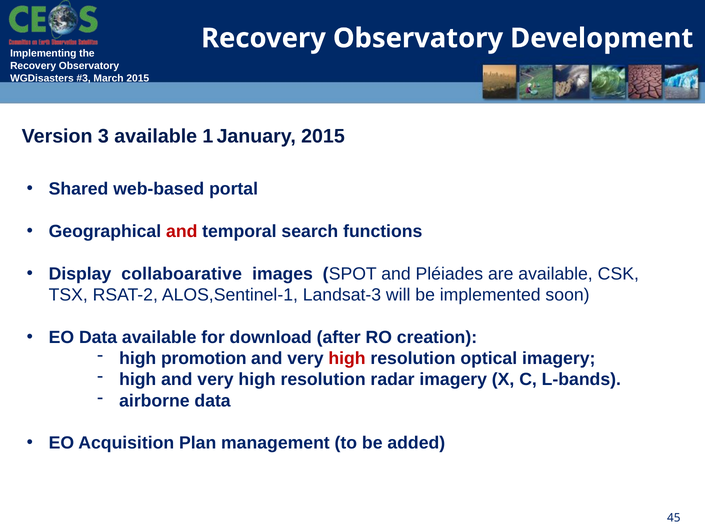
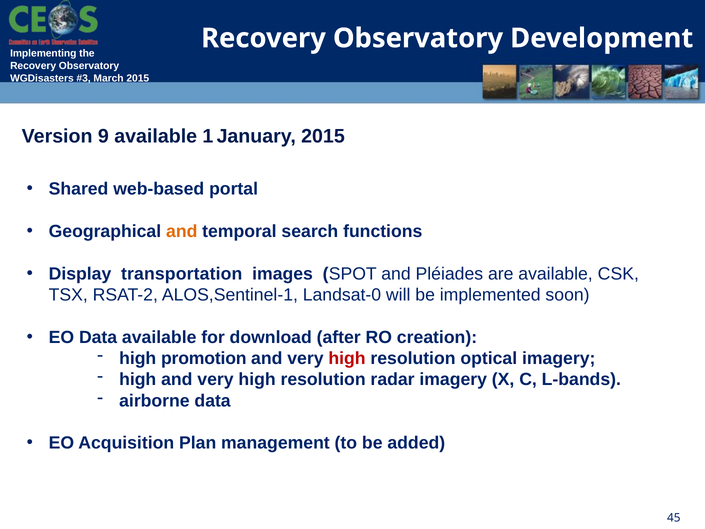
3: 3 -> 9
and at (182, 231) colour: red -> orange
collaboarative: collaboarative -> transportation
Landsat-3: Landsat-3 -> Landsat-0
